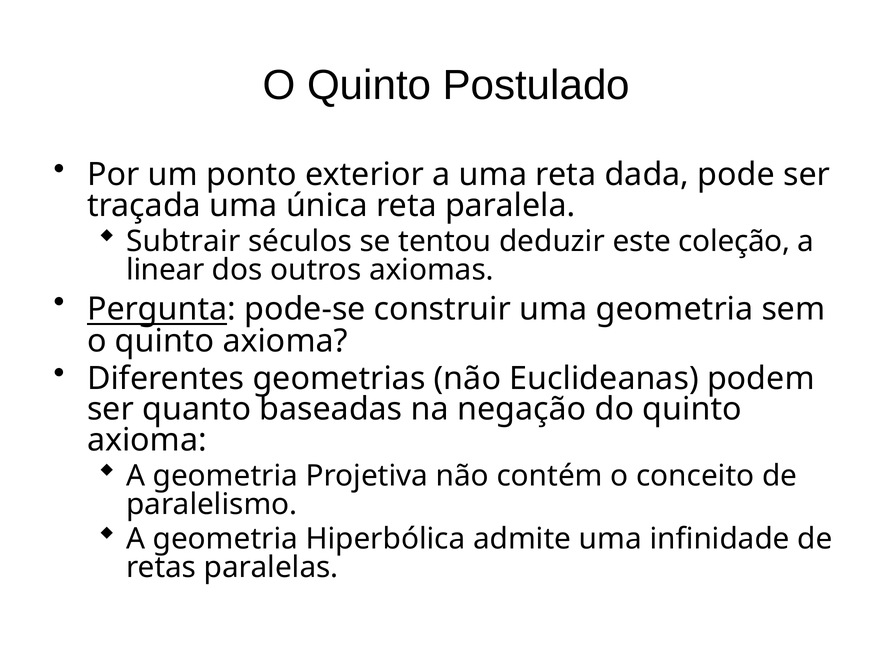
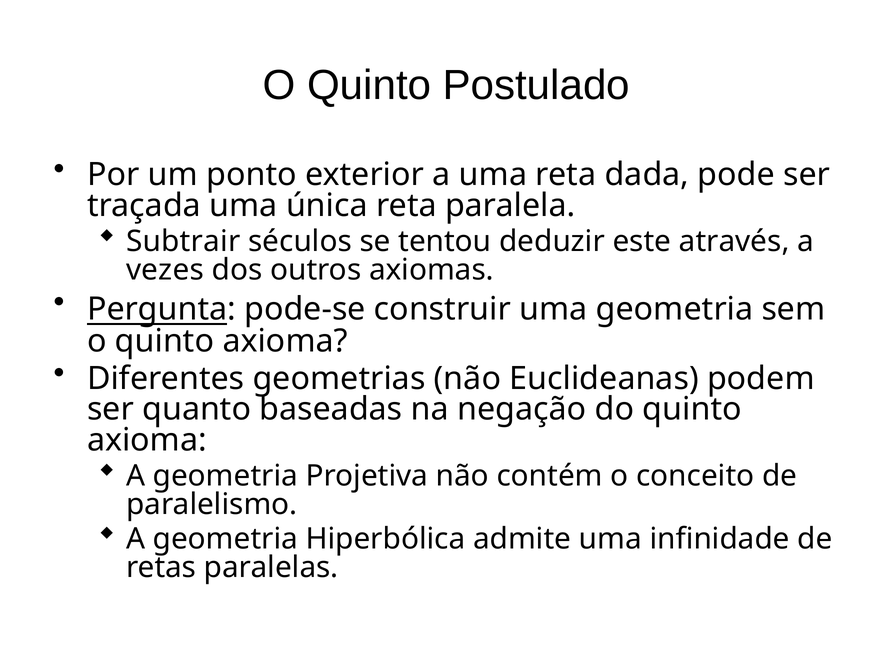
coleção: coleção -> através
linear: linear -> vezes
